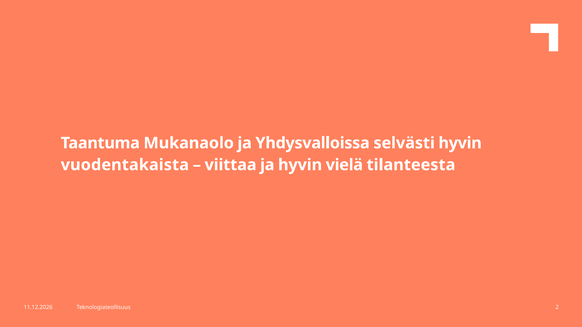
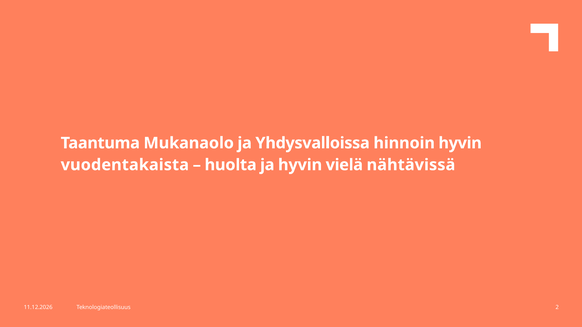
selvästi: selvästi -> hinnoin
viittaa: viittaa -> huolta
tilanteesta: tilanteesta -> nähtävissä
